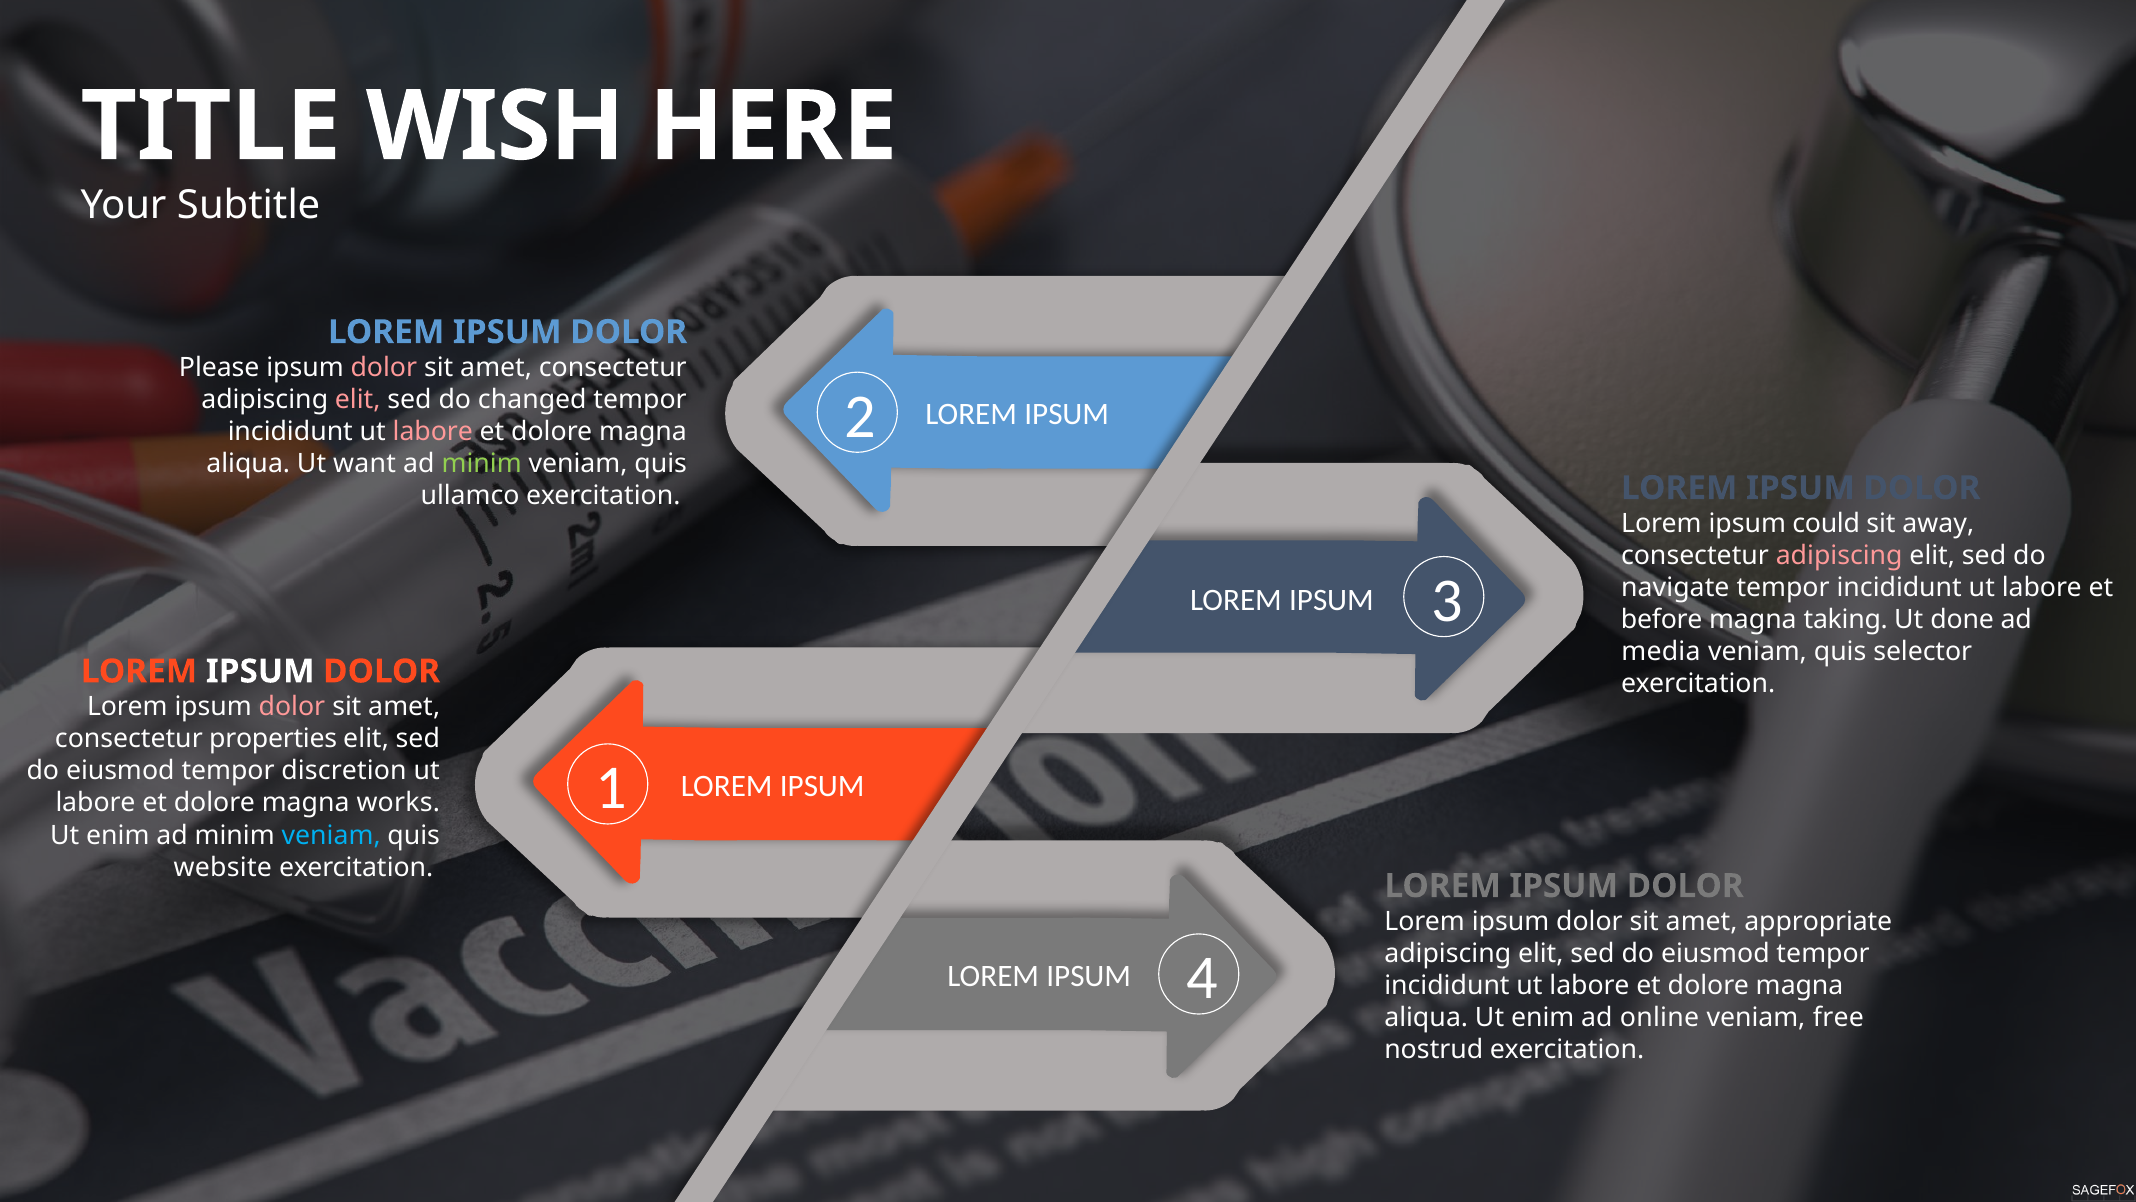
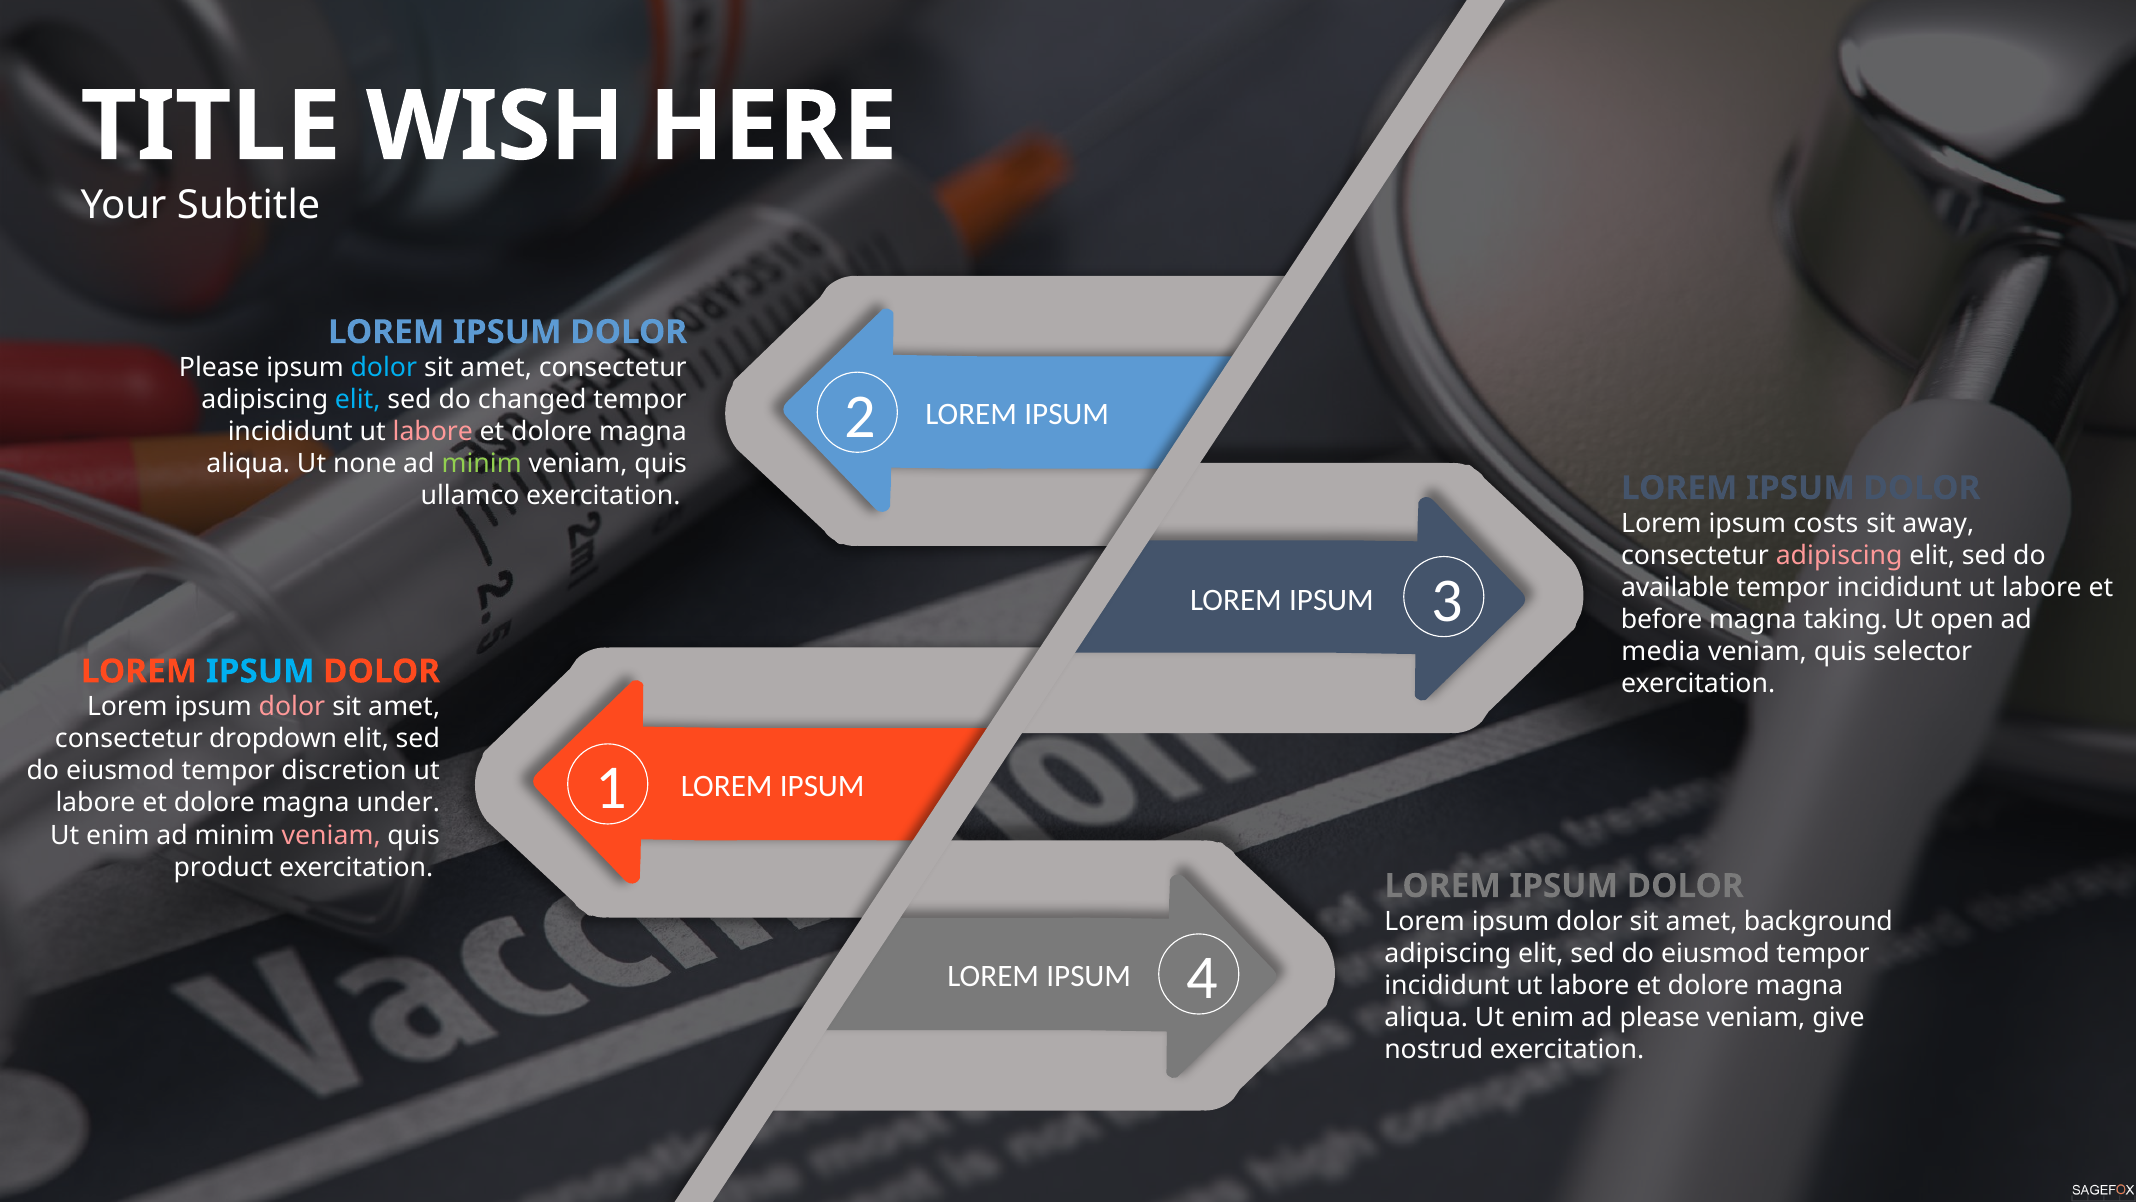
dolor at (384, 368) colour: pink -> light blue
elit at (358, 400) colour: pink -> light blue
want: want -> none
could: could -> costs
navigate: navigate -> available
done: done -> open
IPSUM at (260, 671) colour: white -> light blue
properties: properties -> dropdown
works: works -> under
veniam at (331, 835) colour: light blue -> pink
website: website -> product
appropriate: appropriate -> background
ad online: online -> please
free: free -> give
